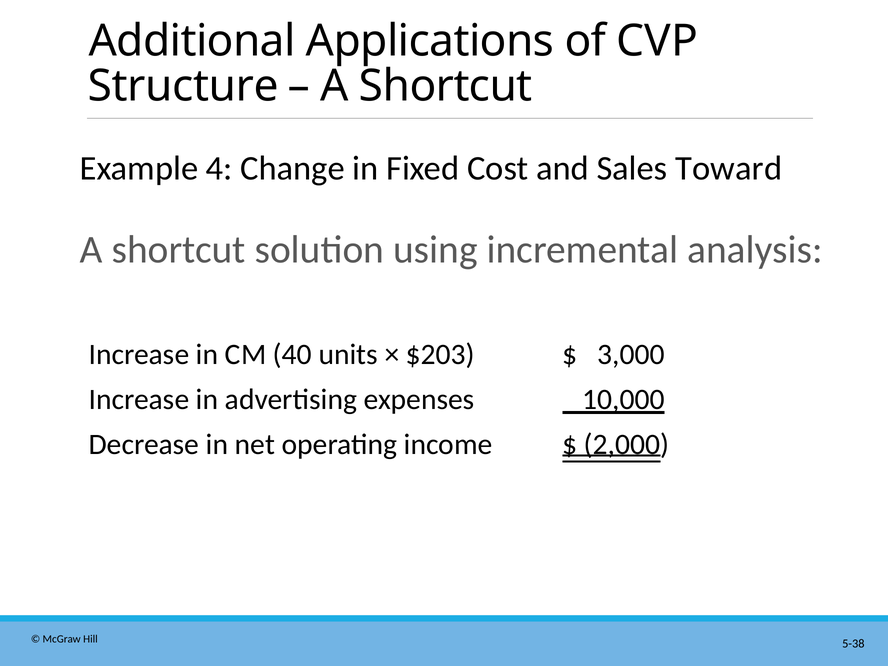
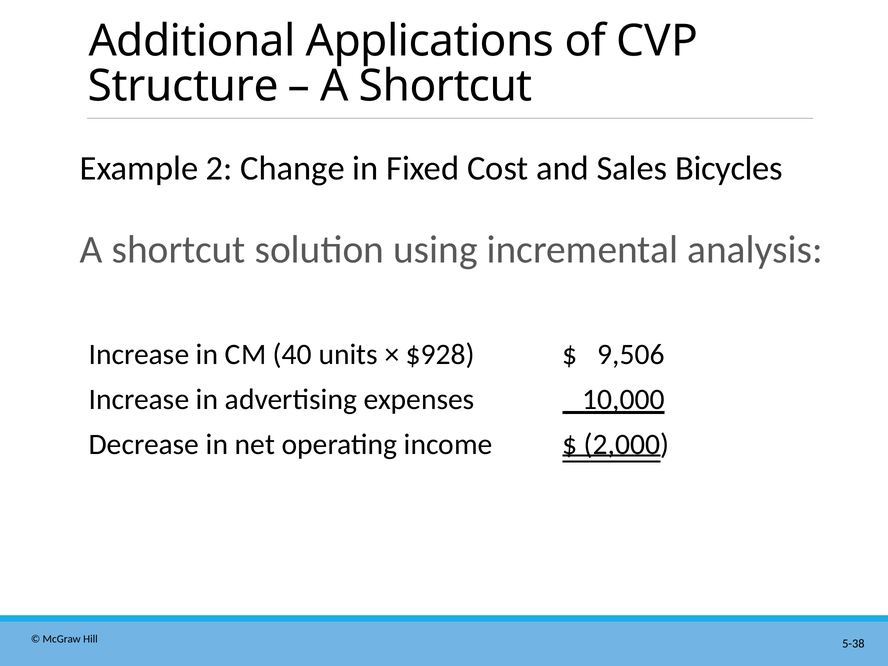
4: 4 -> 2
Toward: Toward -> Bicycles
$203: $203 -> $928
3,000: 3,000 -> 9,506
